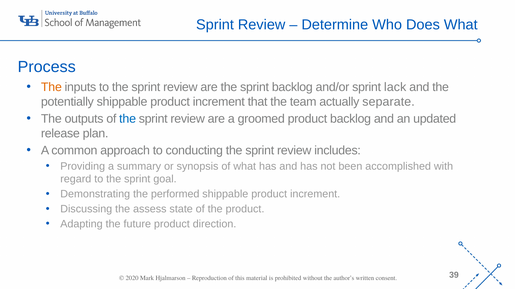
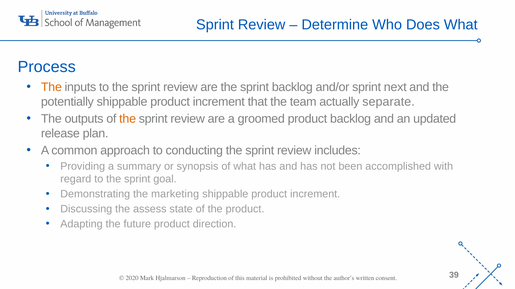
lack: lack -> next
the at (128, 119) colour: blue -> orange
performed: performed -> marketing
